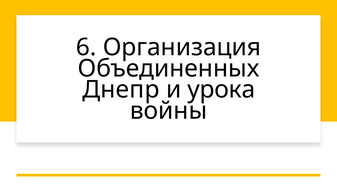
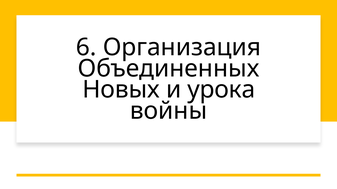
Днепр: Днепр -> Новых
